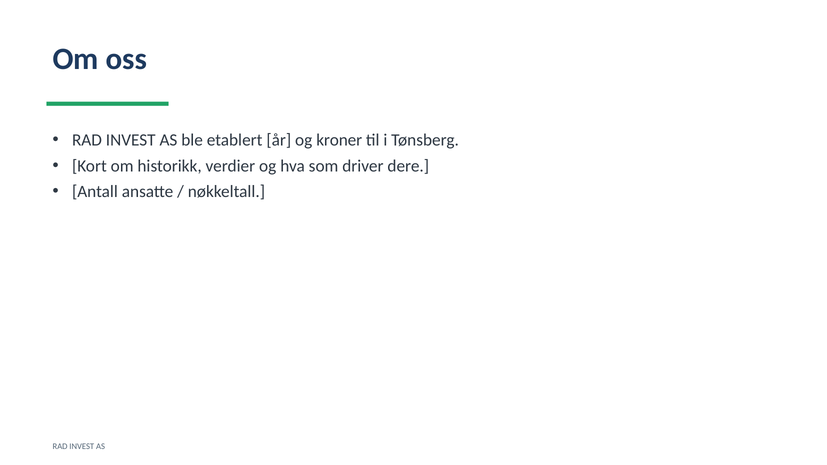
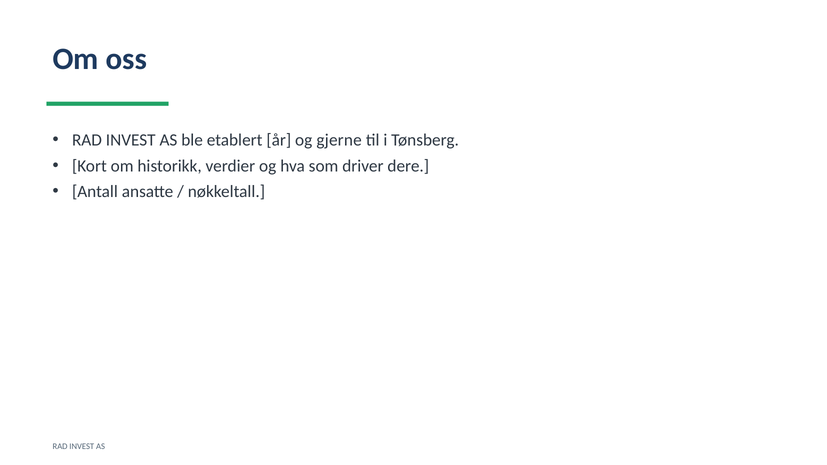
kroner: kroner -> gjerne
